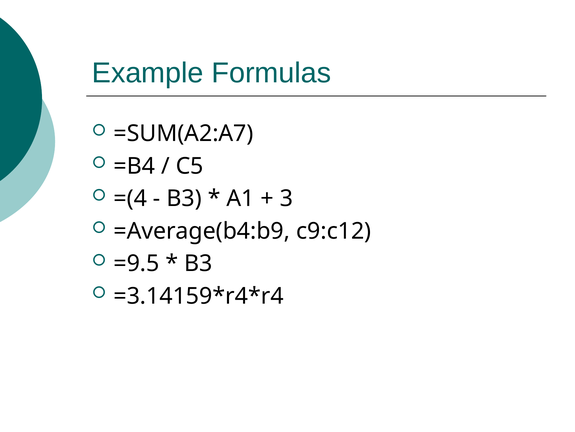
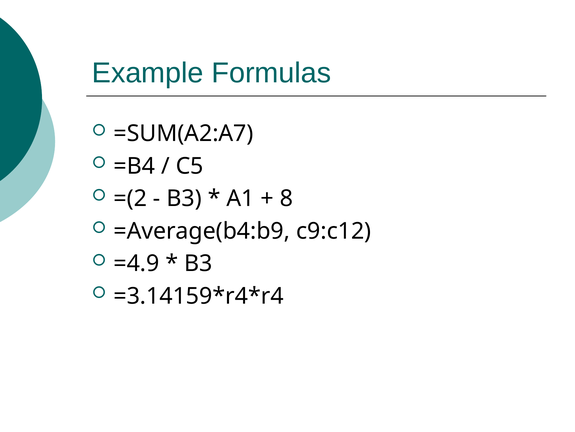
=(4: =(4 -> =(2
3: 3 -> 8
=9.5: =9.5 -> =4.9
